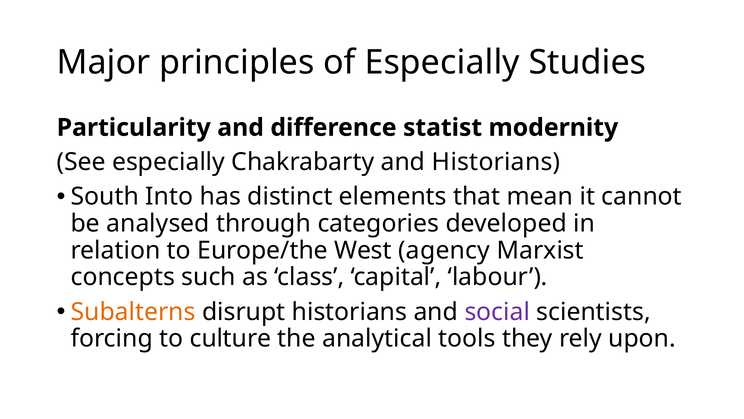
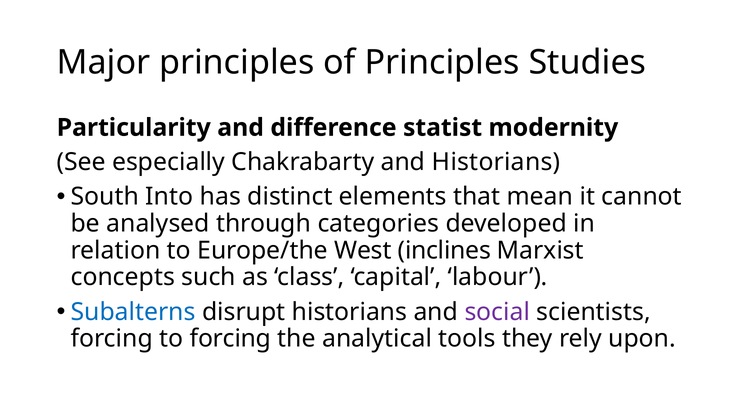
of Especially: Especially -> Principles
agency: agency -> inclines
Subalterns colour: orange -> blue
to culture: culture -> forcing
